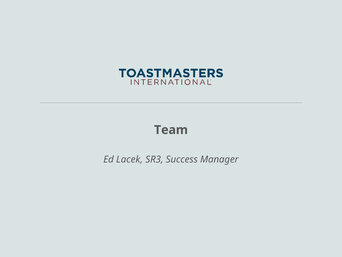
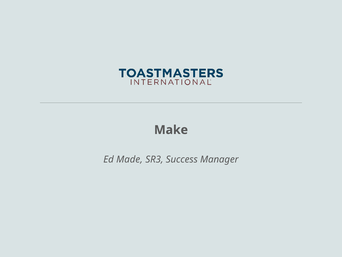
Team: Team -> Make
Lacek: Lacek -> Made
